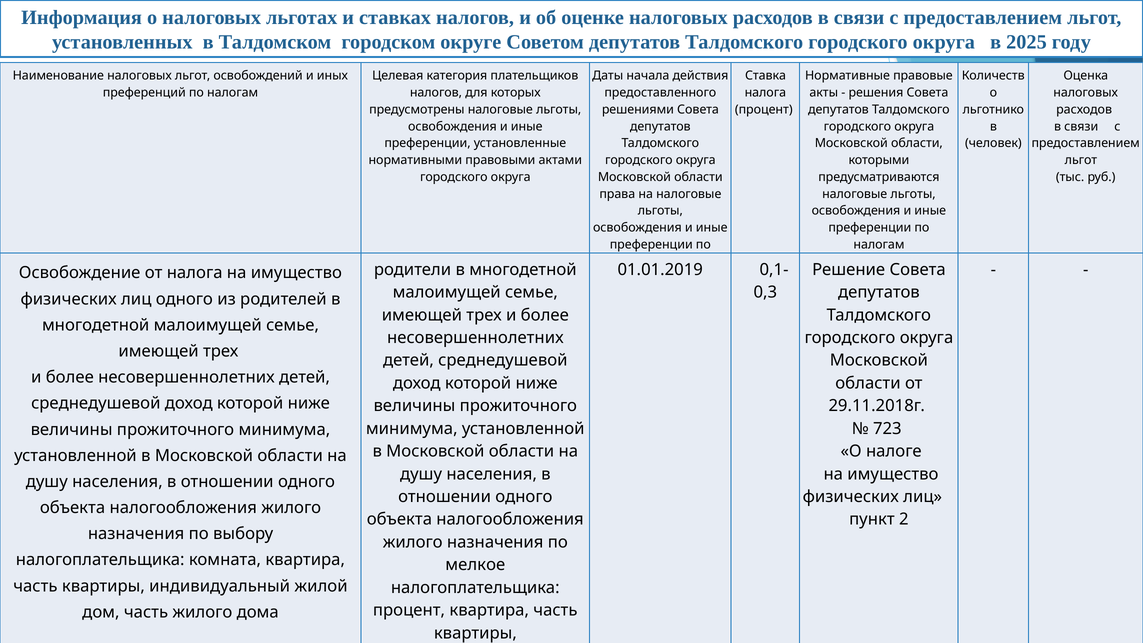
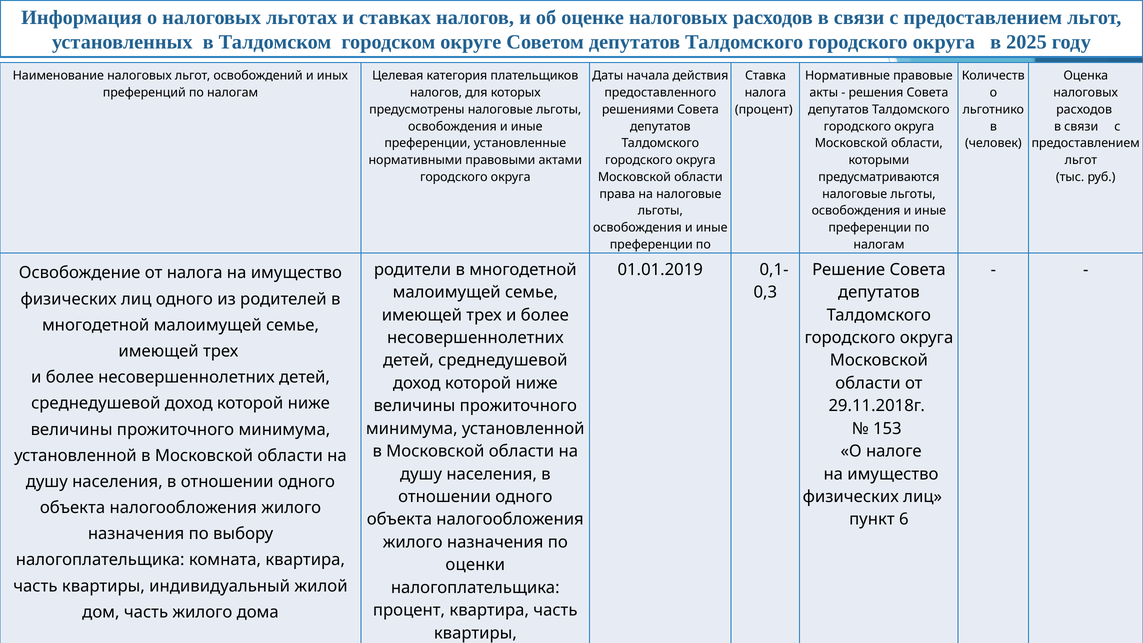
723: 723 -> 153
пункт 2: 2 -> 6
мелкое: мелкое -> оценки
